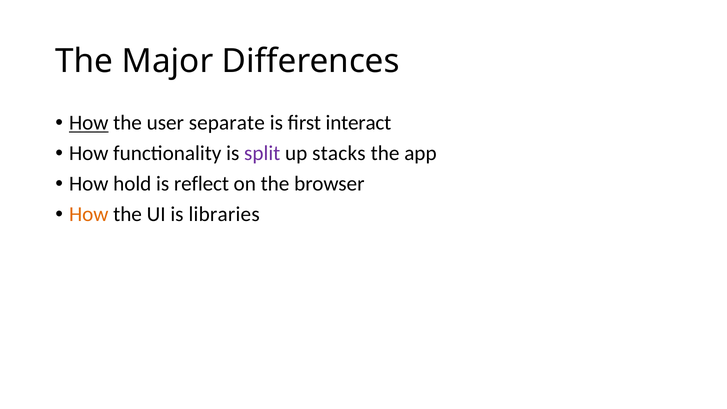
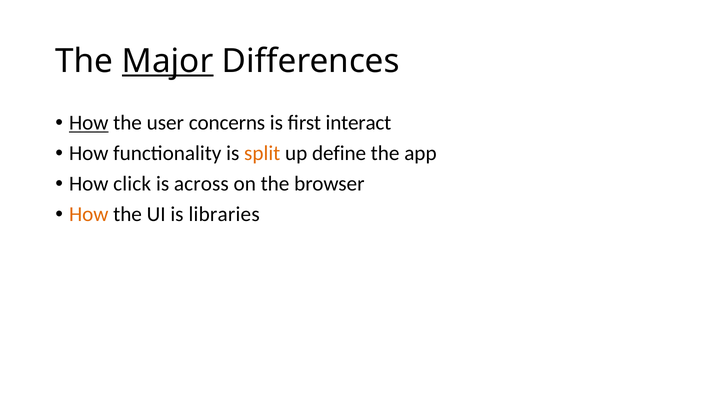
Major underline: none -> present
separate: separate -> concerns
split colour: purple -> orange
stacks: stacks -> define
hold: hold -> click
reflect: reflect -> across
